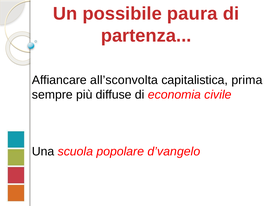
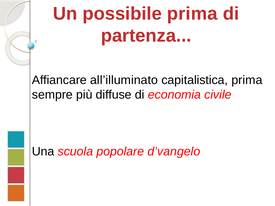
possibile paura: paura -> prima
all’sconvolta: all’sconvolta -> all’illuminato
